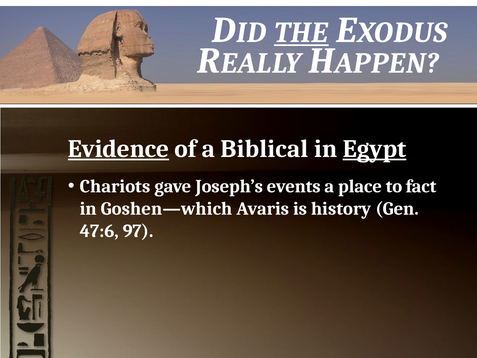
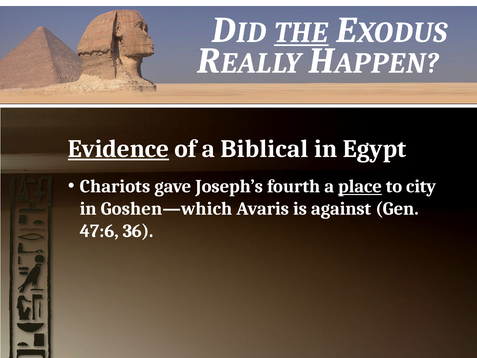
Egypt underline: present -> none
events: events -> fourth
place underline: none -> present
fact: fact -> city
history: history -> against
97: 97 -> 36
